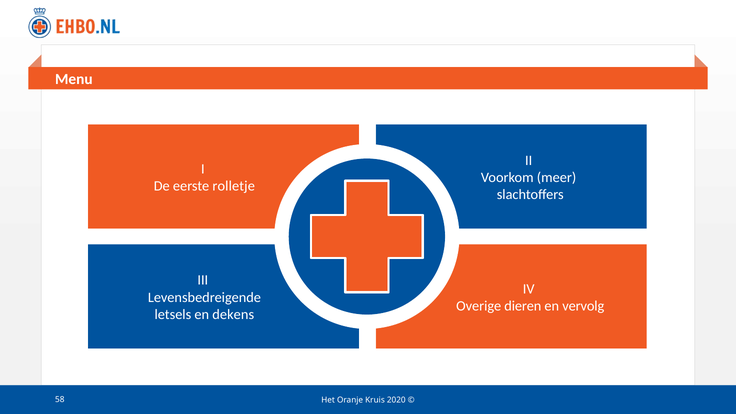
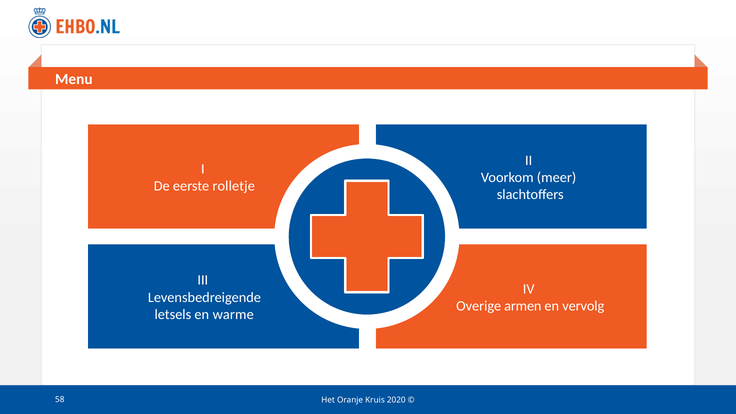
dieren: dieren -> armen
dekens: dekens -> warme
